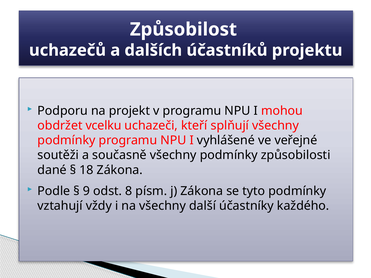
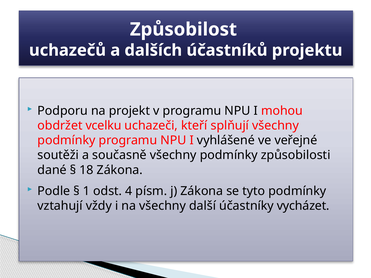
9: 9 -> 1
8: 8 -> 4
každého: každého -> vycházet
